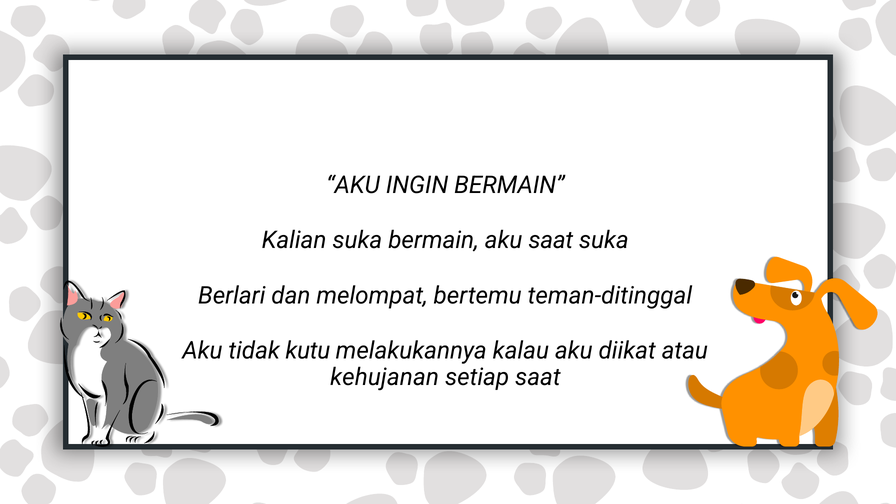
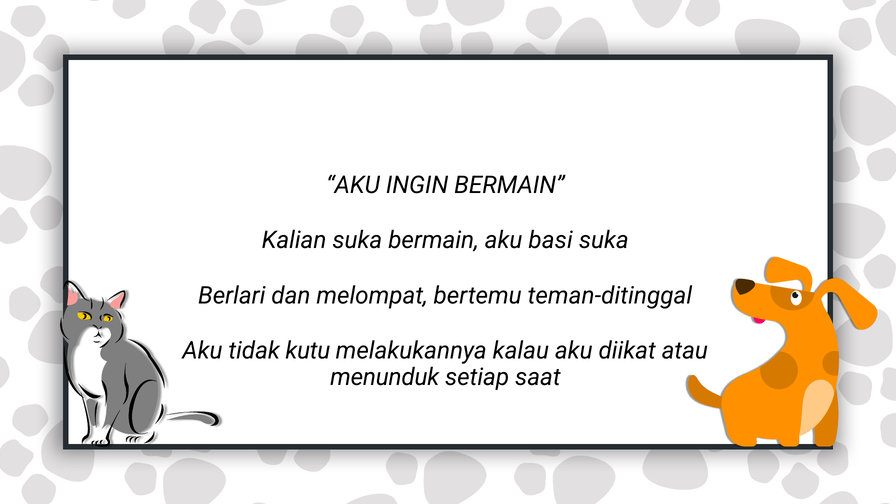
aku saat: saat -> basi
kehujanan: kehujanan -> menunduk
